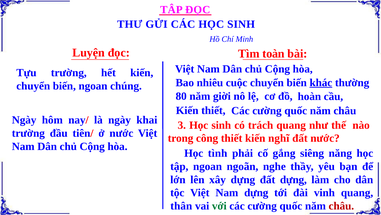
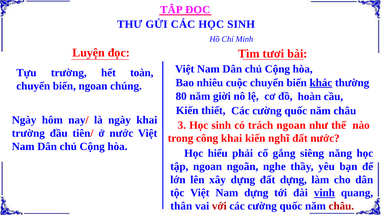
toàn: toàn -> tươi
hết kiến: kiến -> toàn
trách quang: quang -> ngoan
công thiết: thiết -> khai
tình: tình -> hiểu
vinh underline: none -> present
với colour: green -> red
